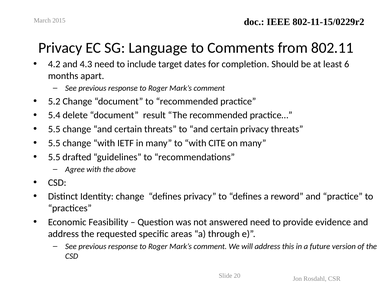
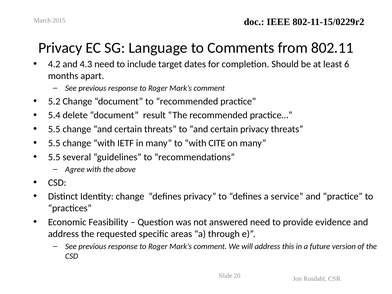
drafted: drafted -> several
reword: reword -> service
